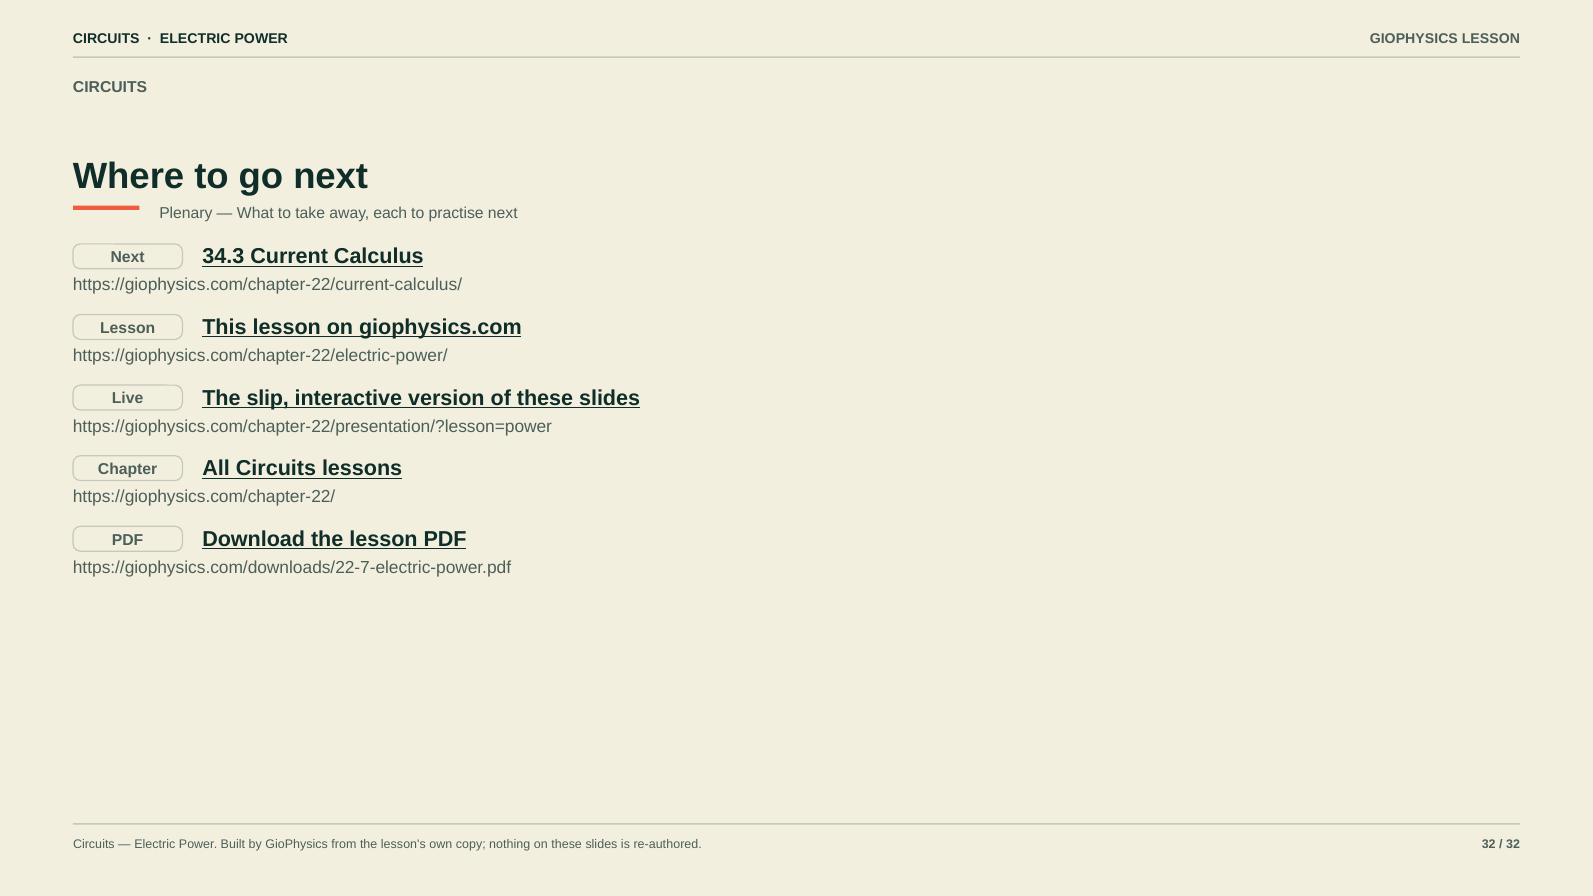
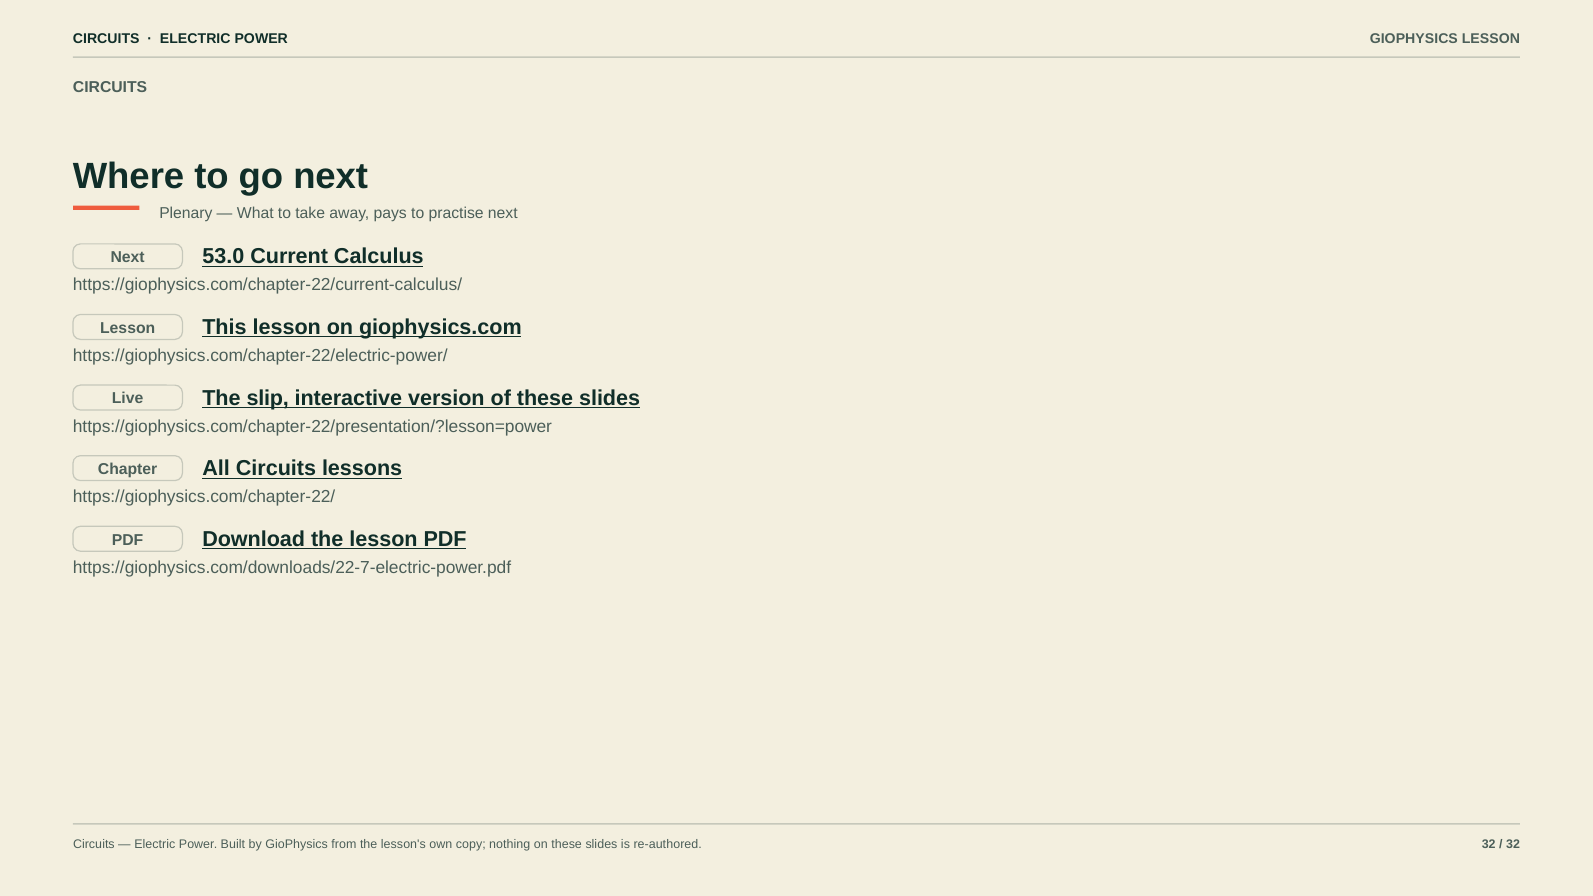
each: each -> pays
34.3: 34.3 -> 53.0
